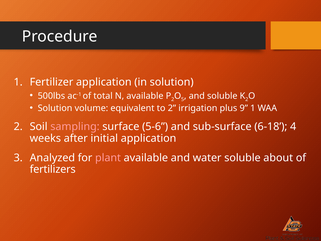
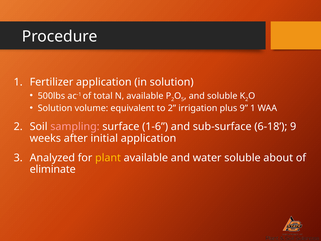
5-6: 5-6 -> 1-6
6-18 4: 4 -> 9
plant colour: pink -> yellow
fertilizers: fertilizers -> eliminate
